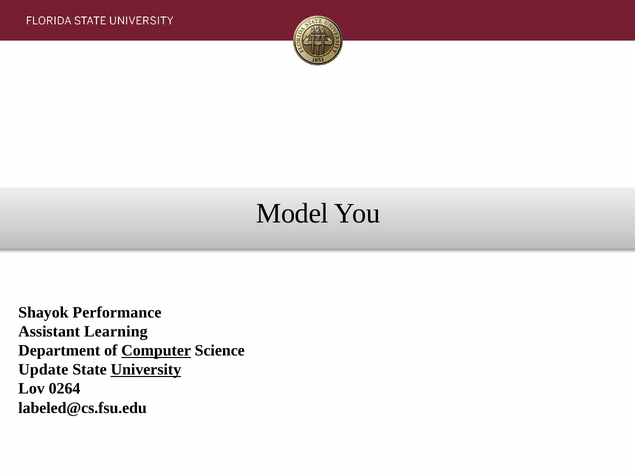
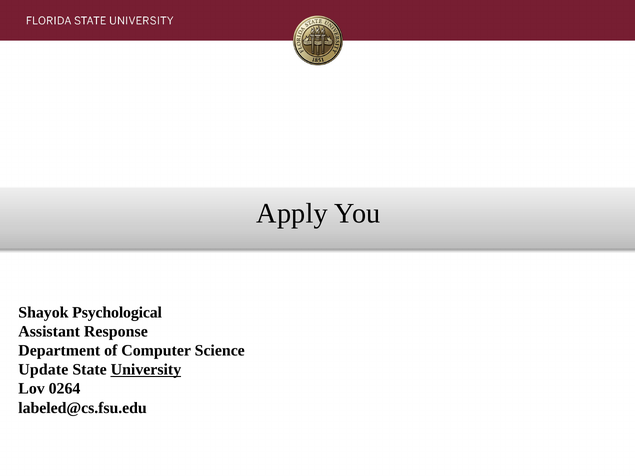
Model: Model -> Apply
Performance: Performance -> Psychological
Learning: Learning -> Response
Computer underline: present -> none
